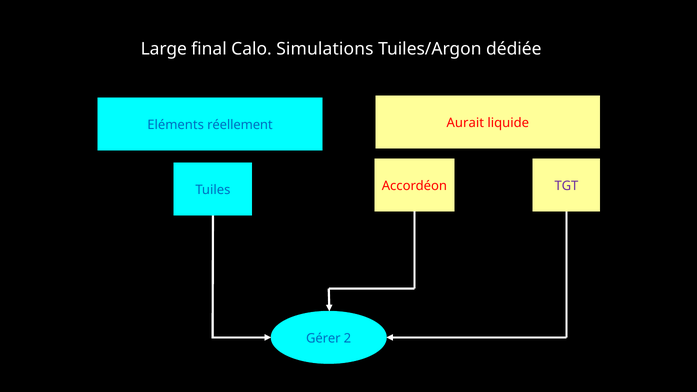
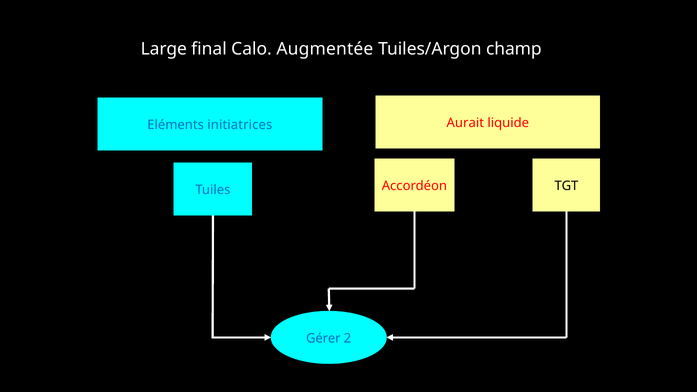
Simulations: Simulations -> Augmentée
dédiée: dédiée -> champ
réellement: réellement -> initiatrices
TGT colour: purple -> black
